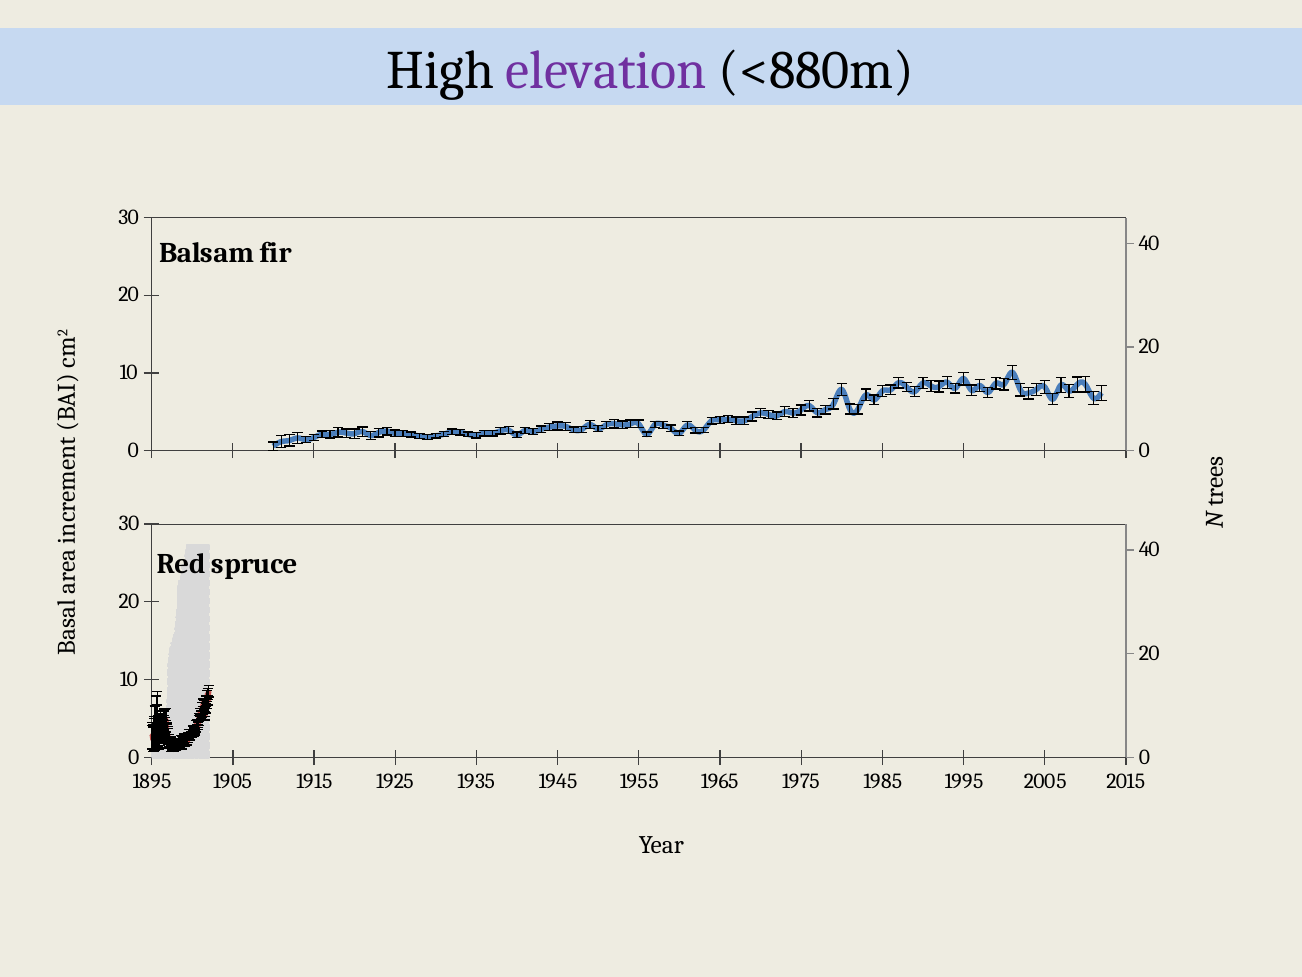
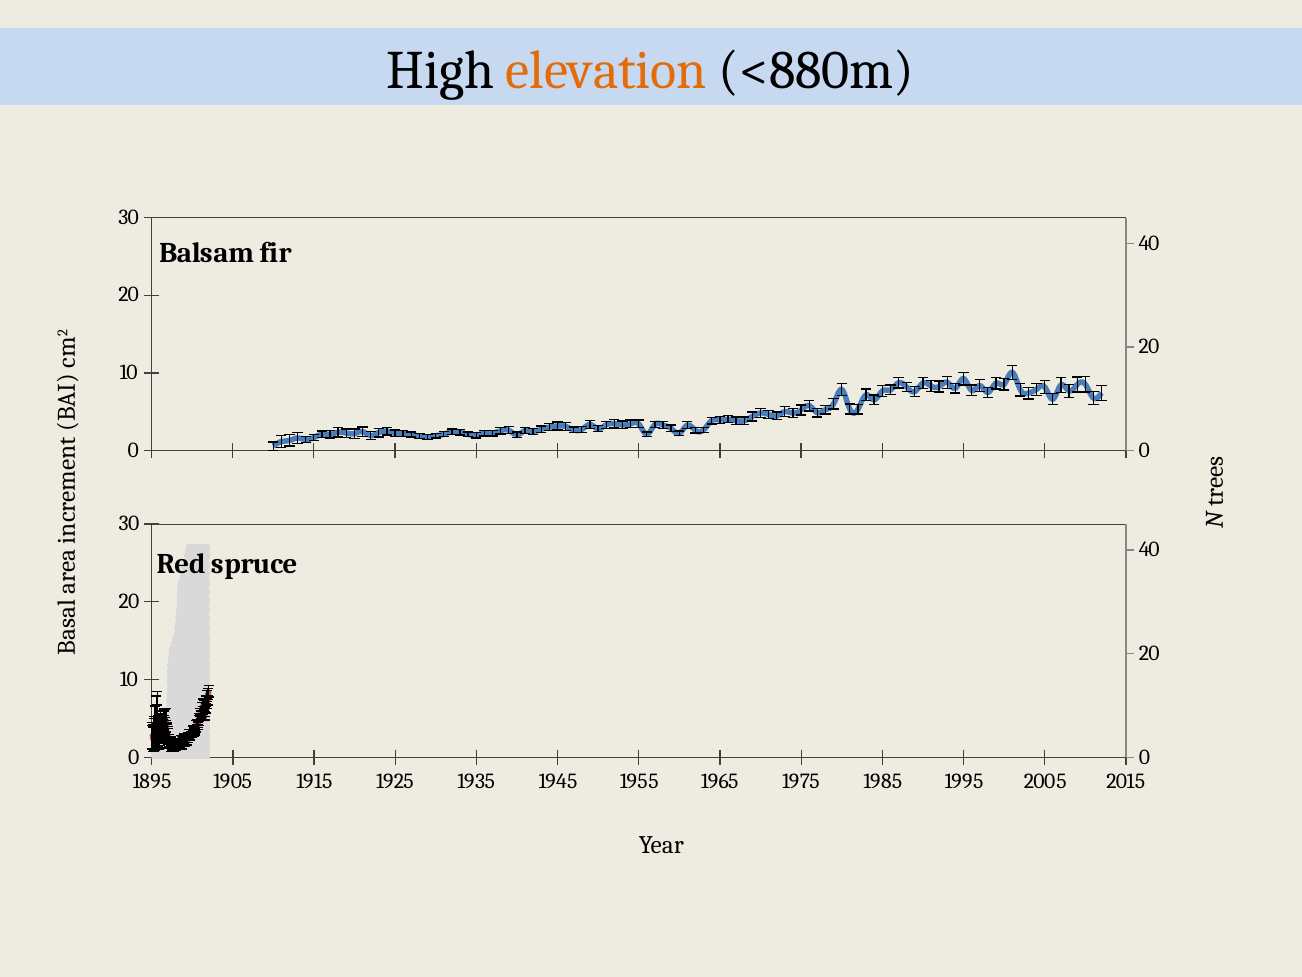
elevation colour: purple -> orange
